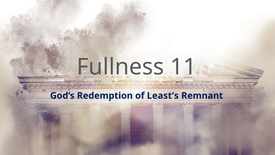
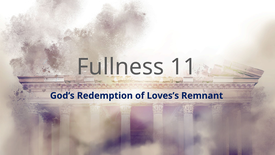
Least’s: Least’s -> Loves’s
